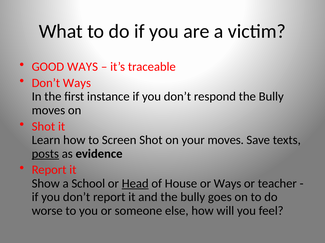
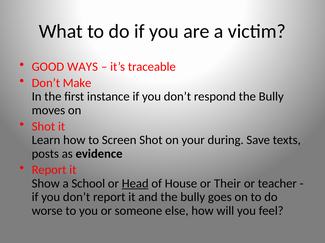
Don’t Ways: Ways -> Make
your moves: moves -> during
posts underline: present -> none
or Ways: Ways -> Their
